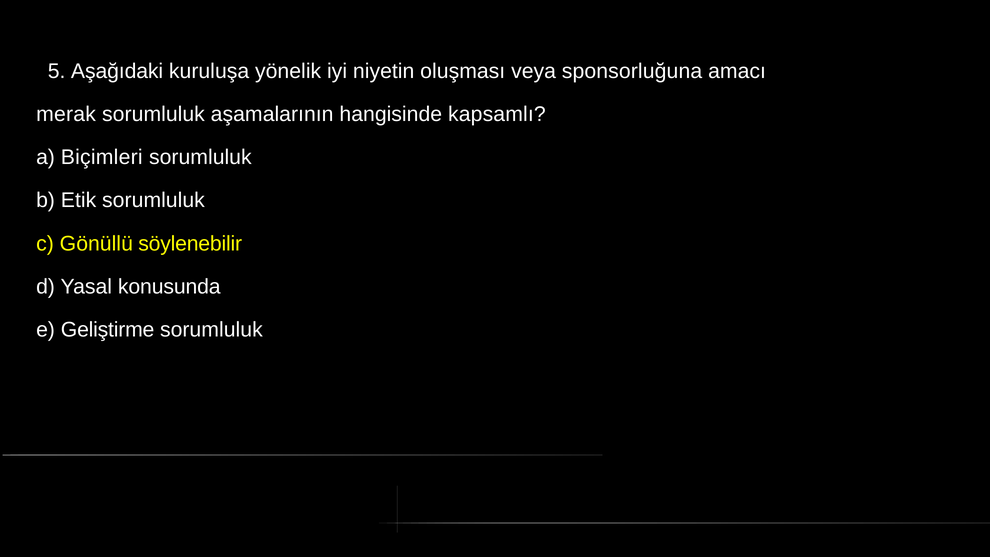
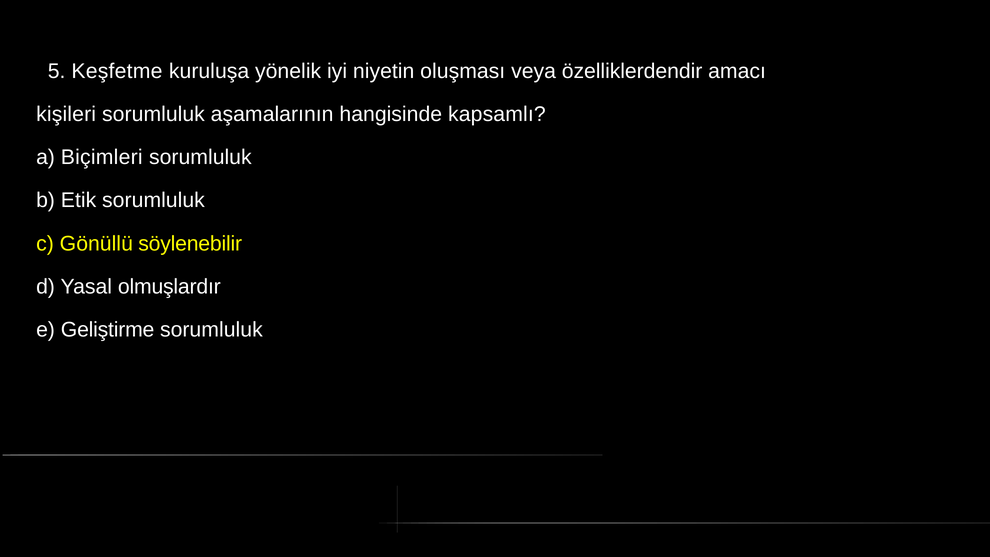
Aşağıdaki: Aşağıdaki -> Keşfetme
sponsorluğuna: sponsorluğuna -> özelliklerdendir
merak: merak -> kişileri
konusunda: konusunda -> olmuşlardır
